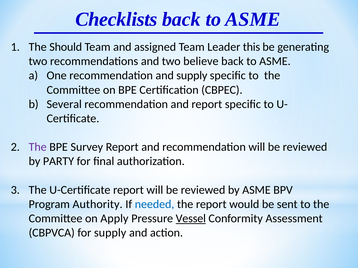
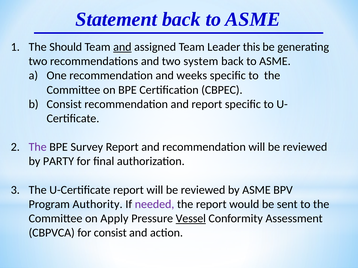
Checklists: Checklists -> Statement
and at (122, 47) underline: none -> present
believe: believe -> system
and supply: supply -> weeks
Several at (64, 104): Several -> Consist
needed colour: blue -> purple
for supply: supply -> consist
